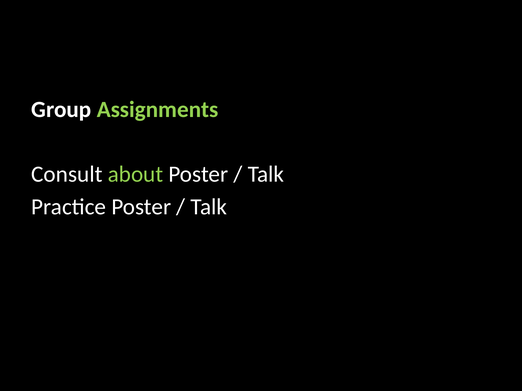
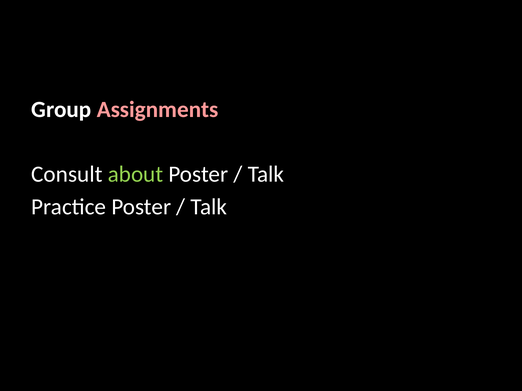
Assignments colour: light green -> pink
